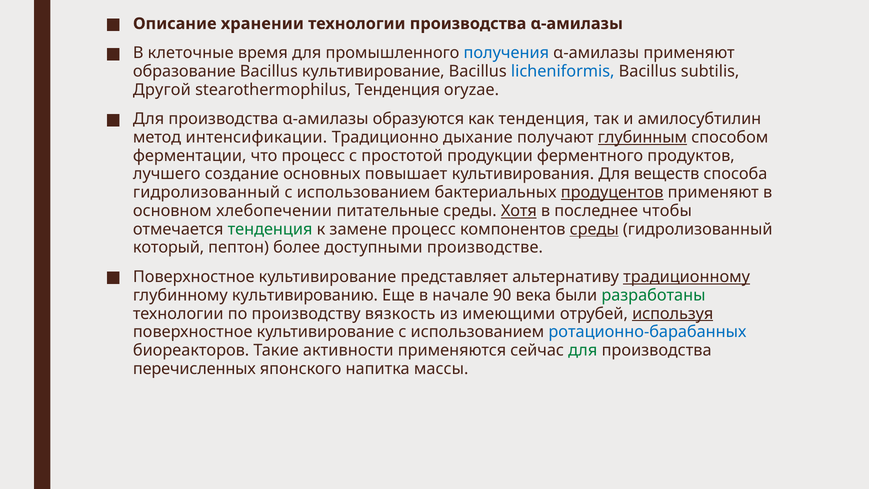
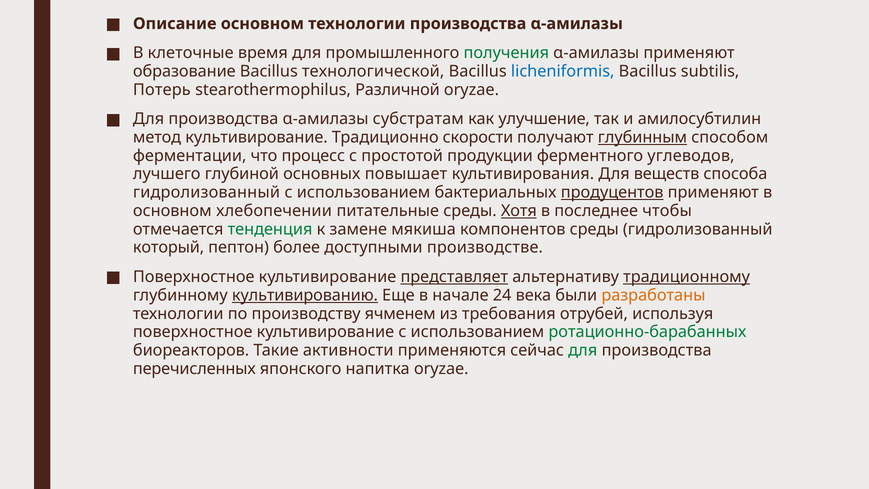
Описание хранении: хранении -> основном
получения colour: blue -> green
Bacillus культивирование: культивирование -> технологической
Другой: Другой -> Потерь
stearothermophilus Тенденция: Тенденция -> Различной
образуются: образуются -> субстратам
как тенденция: тенденция -> улучшение
метод интенсификации: интенсификации -> культивирование
дыхание: дыхание -> скорости
продуктов: продуктов -> углеводов
создание: создание -> глубиной
замене процесс: процесс -> мякиша
среды at (594, 229) underline: present -> none
представляет underline: none -> present
культивированию underline: none -> present
90: 90 -> 24
разработаны colour: green -> orange
вязкость: вязкость -> ячменем
имеющими: имеющими -> требования
используя underline: present -> none
ротационно-барабанных colour: blue -> green
напитка массы: массы -> oryzae
